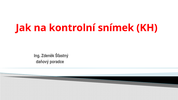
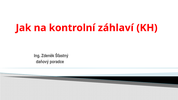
snímek: snímek -> záhlaví
